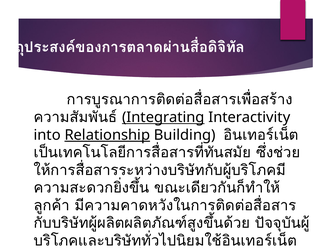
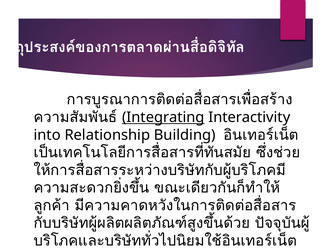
Relationship underline: present -> none
